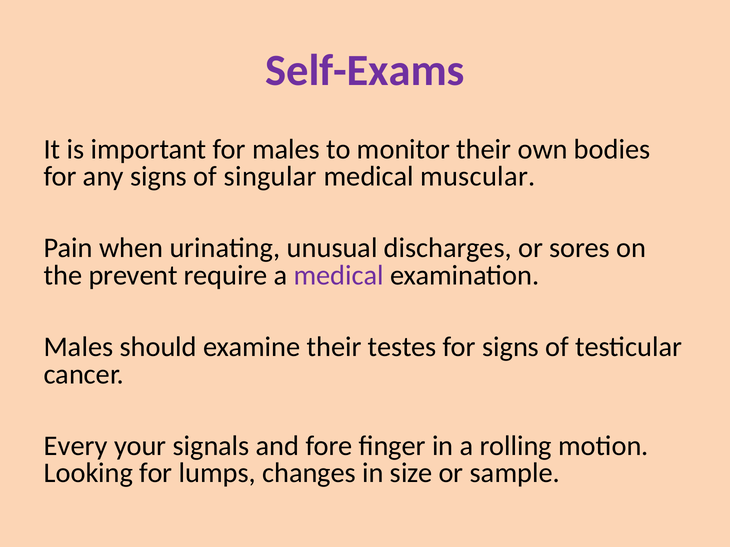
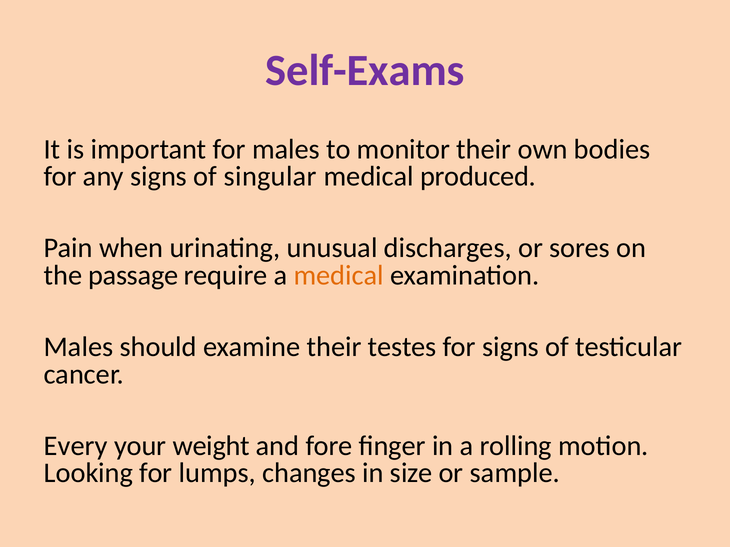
muscular: muscular -> produced
prevent: prevent -> passage
medical at (339, 276) colour: purple -> orange
signals: signals -> weight
